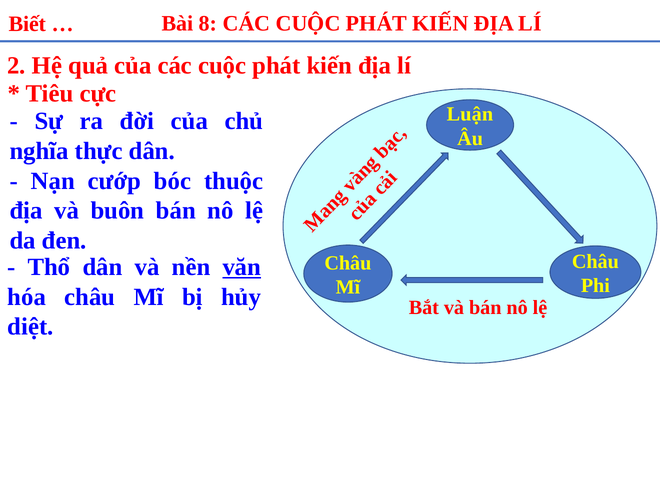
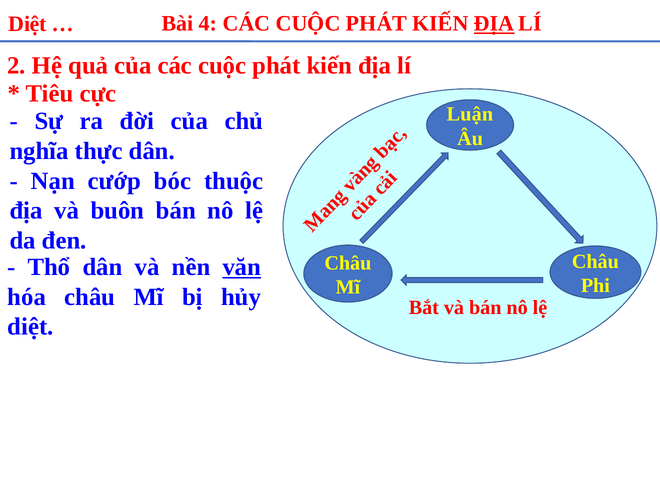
Biết at (28, 24): Biết -> Diệt
8: 8 -> 4
ĐỊA at (494, 24) underline: none -> present
